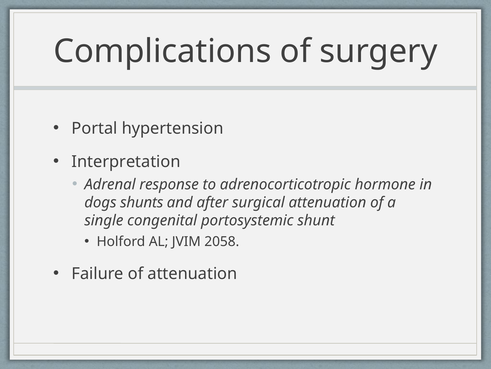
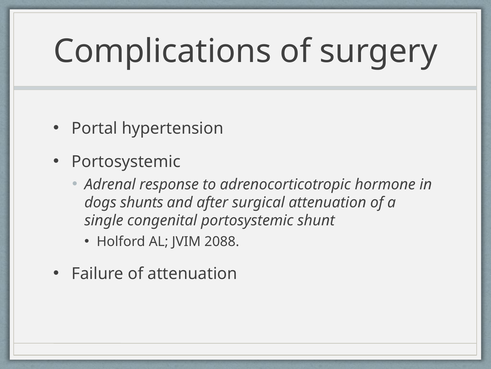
Interpretation at (126, 161): Interpretation -> Portosystemic
2058: 2058 -> 2088
